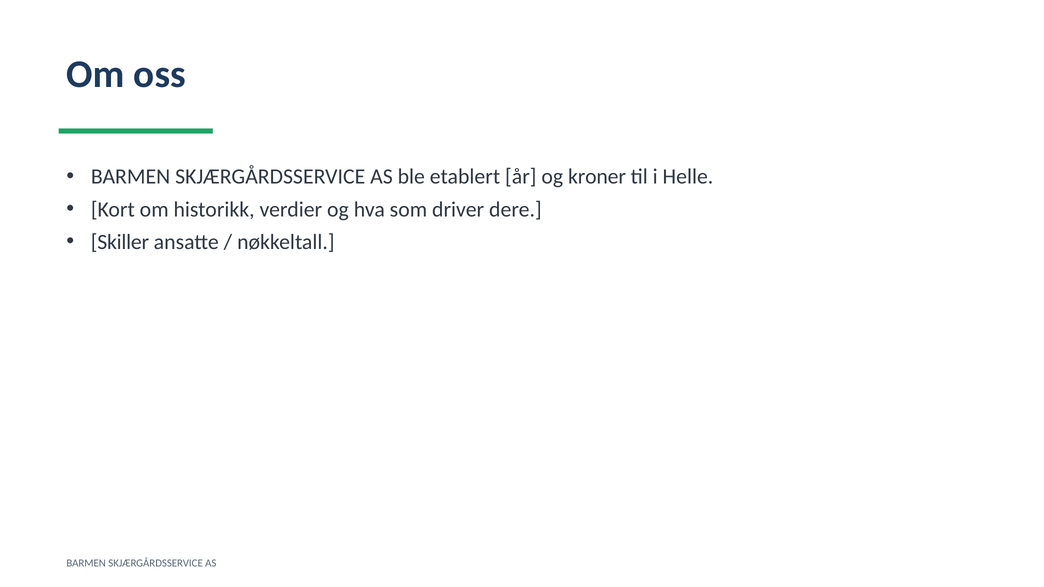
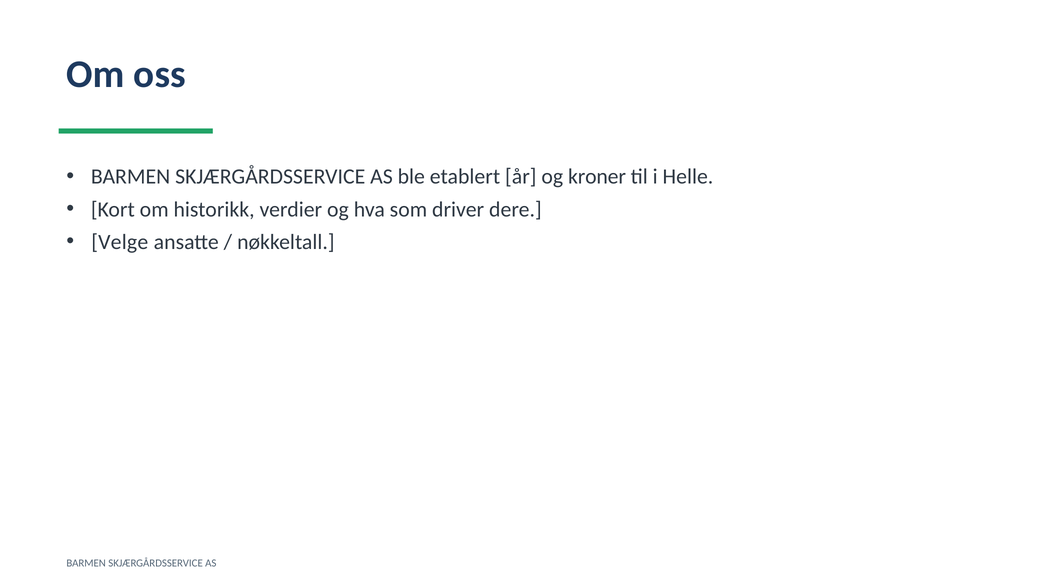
Skiller: Skiller -> Velge
